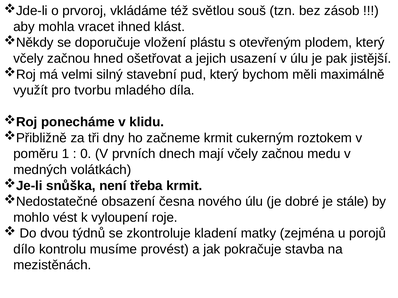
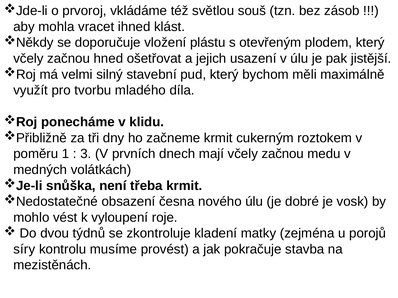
0: 0 -> 3
stále: stále -> vosk
dílo: dílo -> síry
